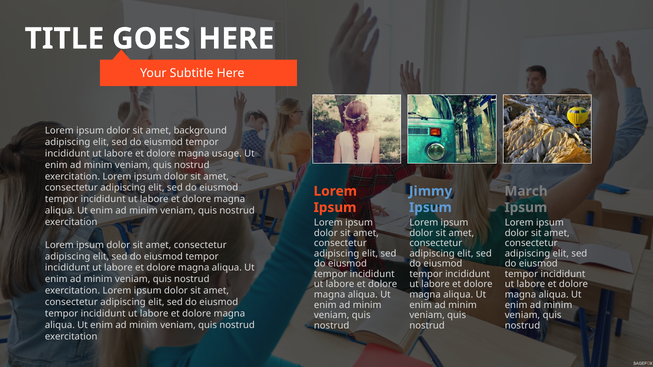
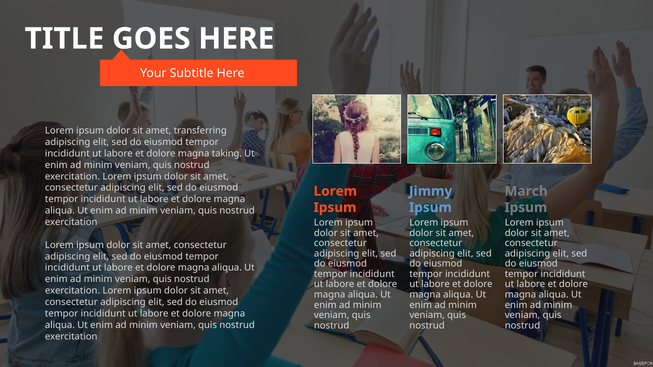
background: background -> transferring
usage: usage -> taking
